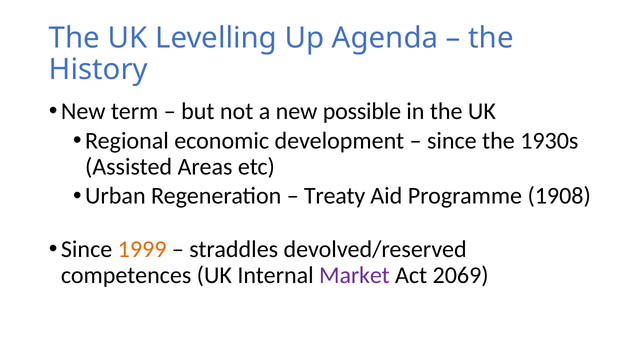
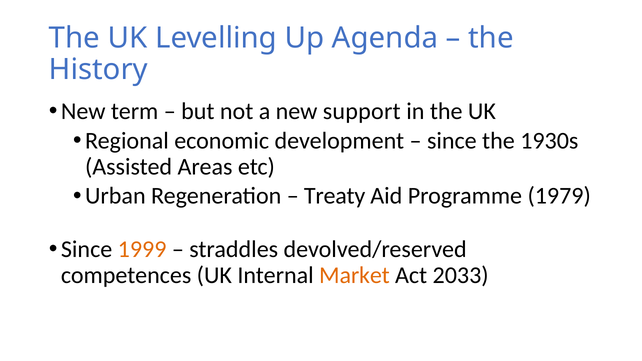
possible: possible -> support
1908: 1908 -> 1979
Market colour: purple -> orange
2069: 2069 -> 2033
